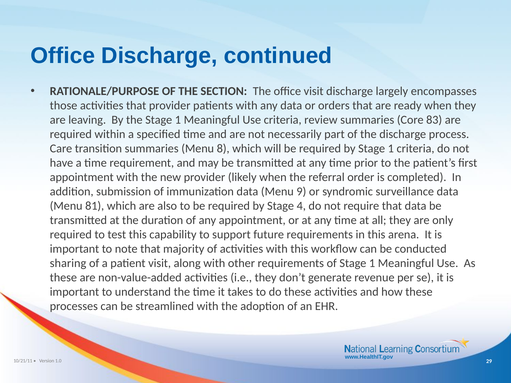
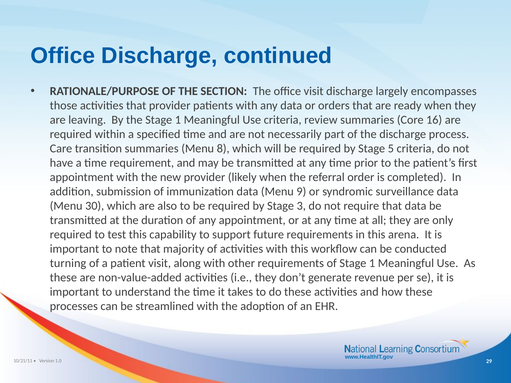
83: 83 -> 16
by Stage 1: 1 -> 5
81: 81 -> 30
4: 4 -> 3
sharing: sharing -> turning
